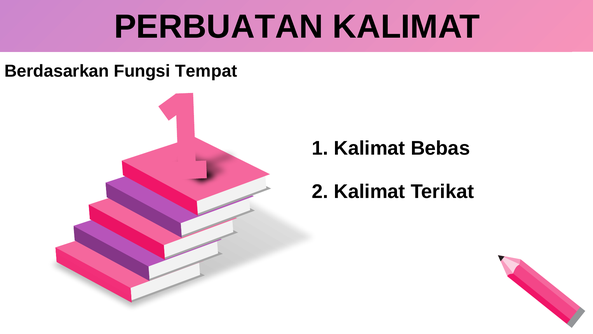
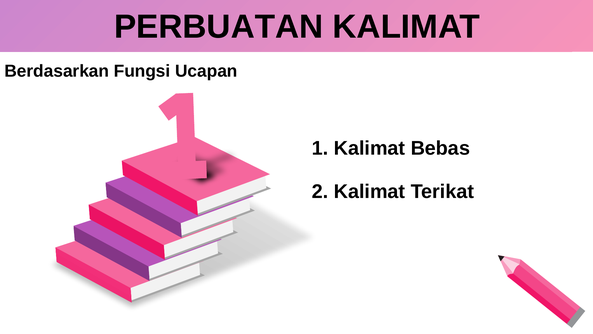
Tempat: Tempat -> Ucapan
